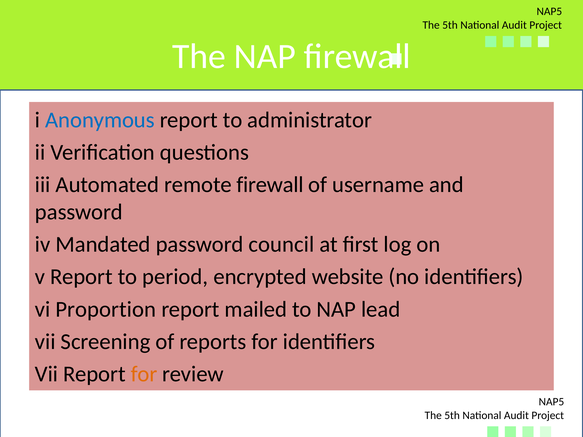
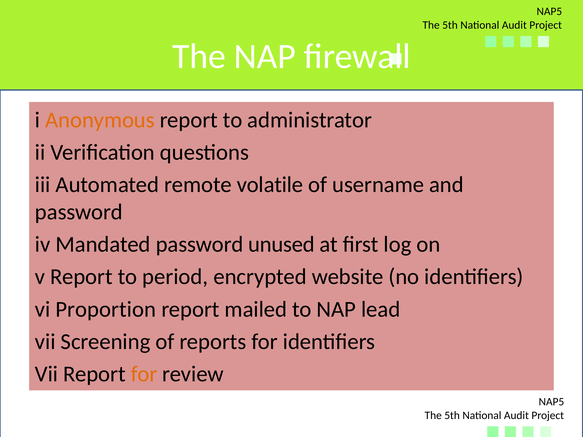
Anonymous colour: blue -> orange
remote firewall: firewall -> volatile
council: council -> unused
